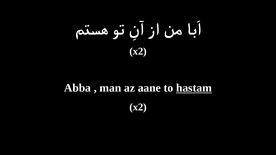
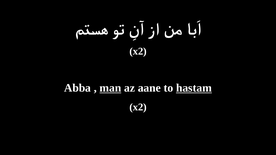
man underline: none -> present
